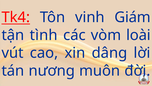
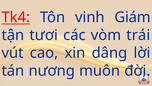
tình: tình -> tươi
loài: loài -> trái
